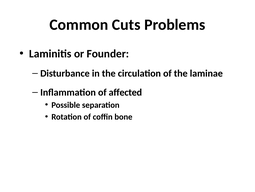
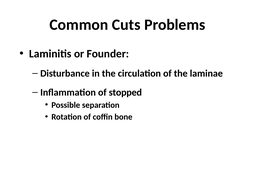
affected: affected -> stopped
